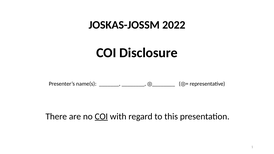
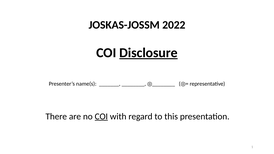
Disclosure underline: none -> present
